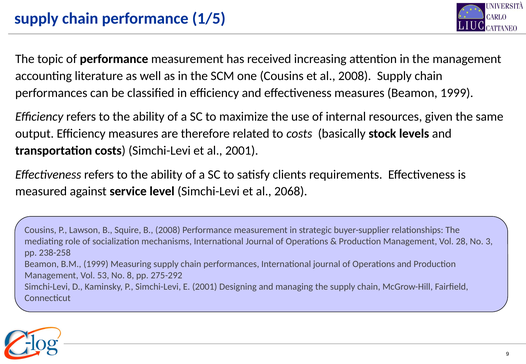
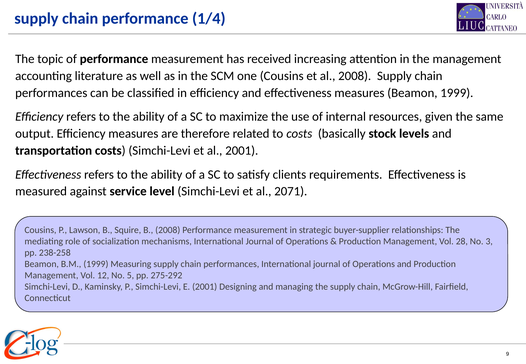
1/5: 1/5 -> 1/4
2068: 2068 -> 2071
53: 53 -> 12
8: 8 -> 5
